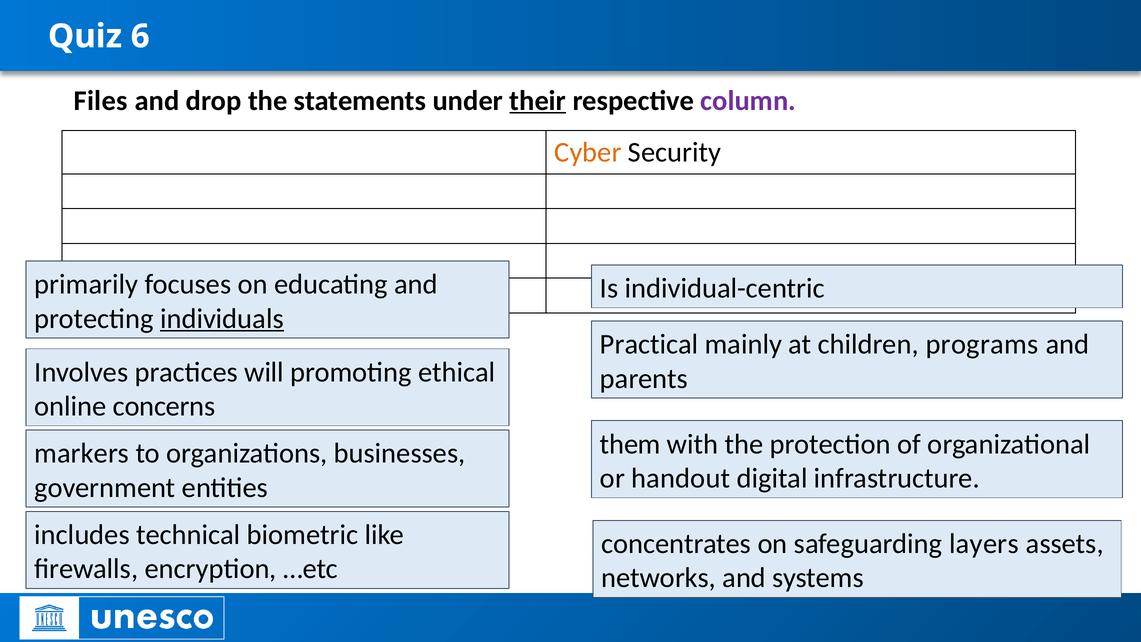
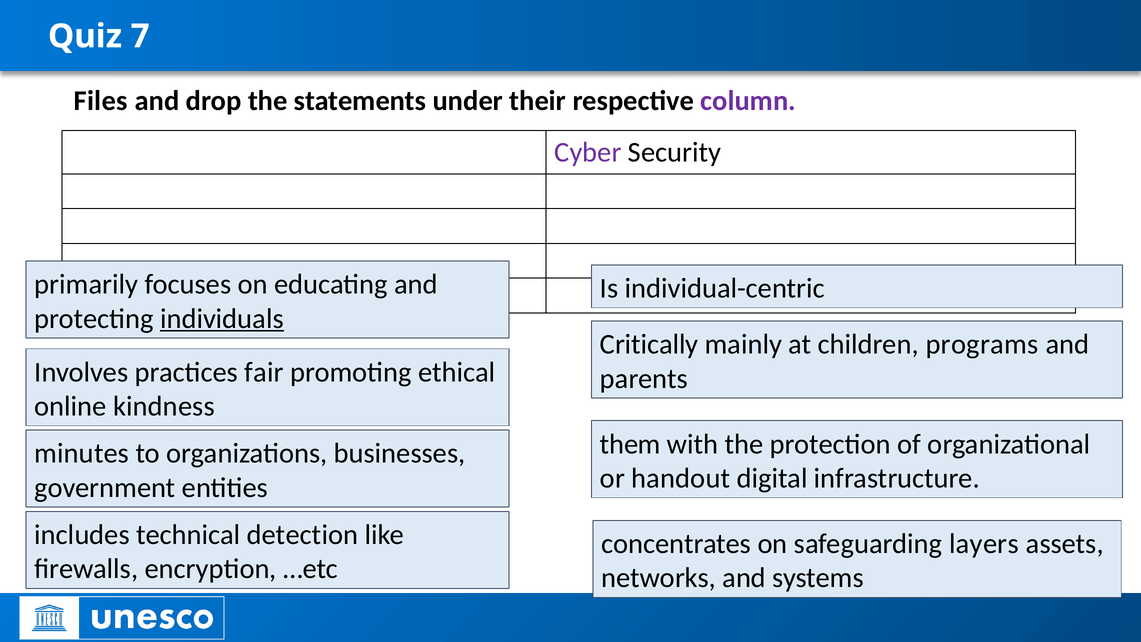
6: 6 -> 7
their underline: present -> none
Cyber at (588, 152) colour: orange -> purple
Practical: Practical -> Critically
will: will -> fair
concerns: concerns -> kindness
markers: markers -> minutes
biometric: biometric -> detection
